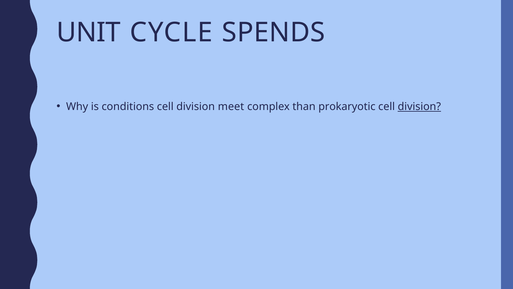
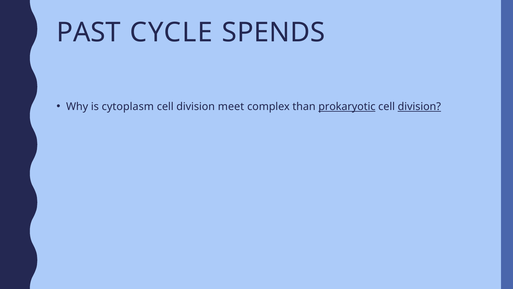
UNIT: UNIT -> PAST
conditions: conditions -> cytoplasm
prokaryotic underline: none -> present
